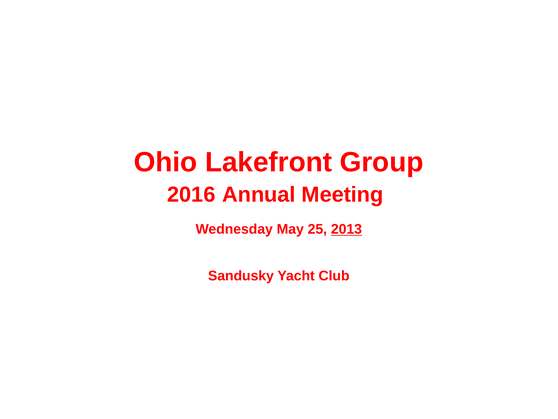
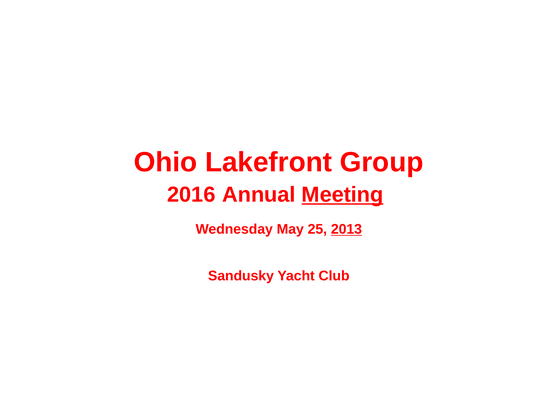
Meeting underline: none -> present
